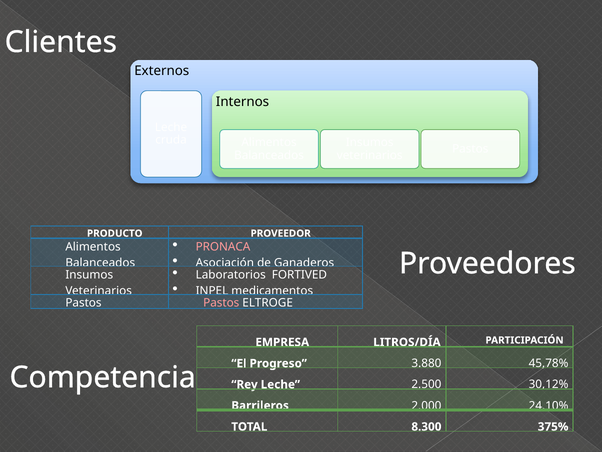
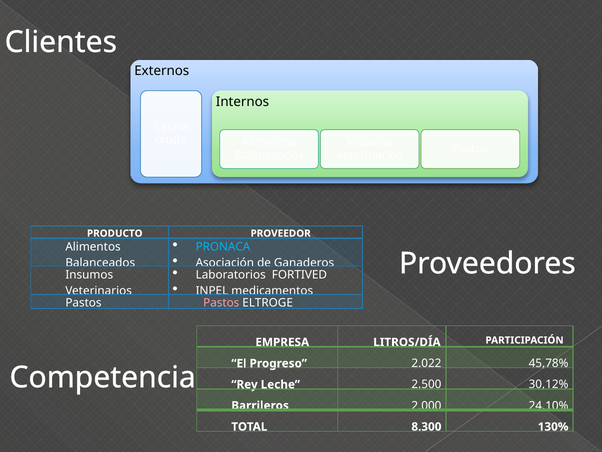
PRONACA colour: pink -> light blue
3.880: 3.880 -> 2.022
375%: 375% -> 130%
